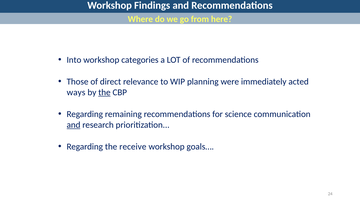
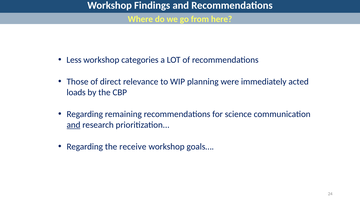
Into: Into -> Less
ways: ways -> loads
the at (104, 92) underline: present -> none
